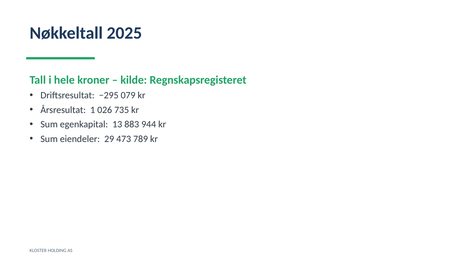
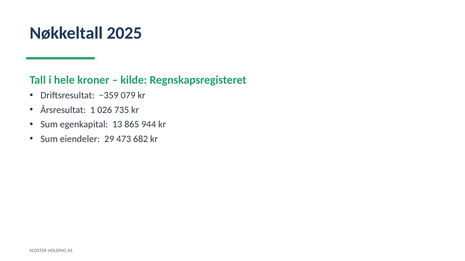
−295: −295 -> −359
883: 883 -> 865
789: 789 -> 682
